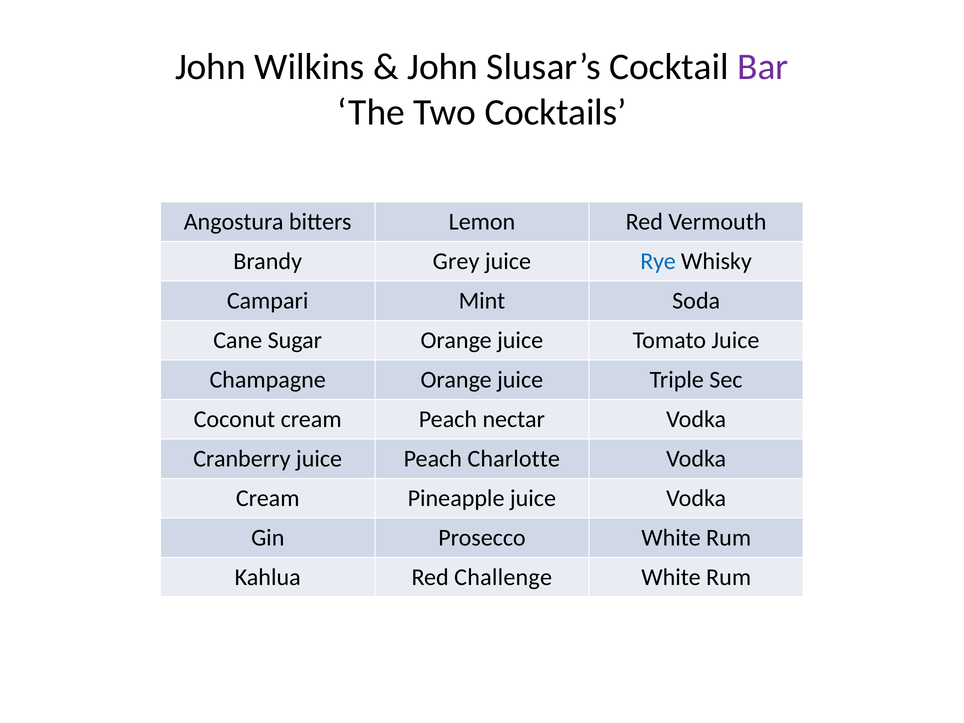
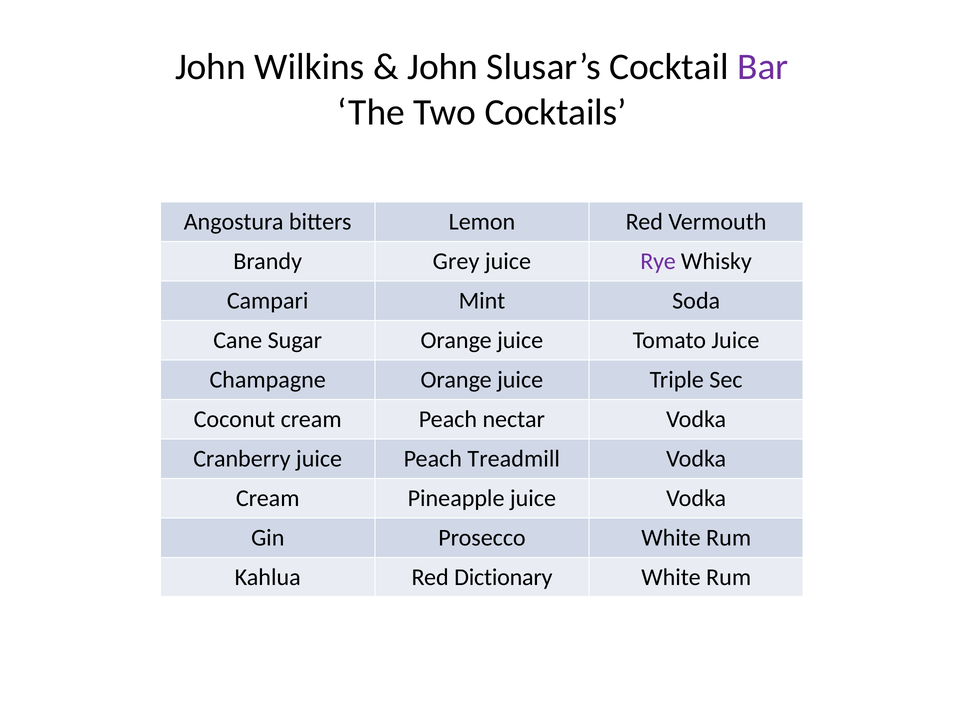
Rye colour: blue -> purple
Charlotte: Charlotte -> Treadmill
Challenge: Challenge -> Dictionary
